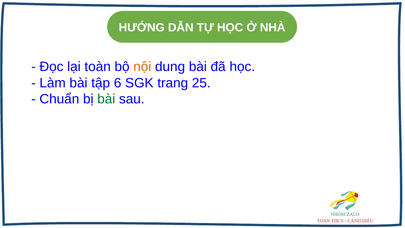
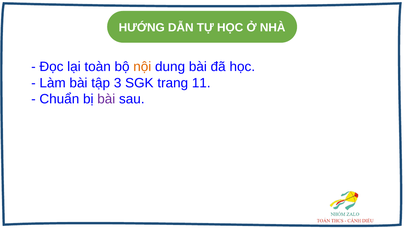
6: 6 -> 3
25: 25 -> 11
bài at (106, 99) colour: green -> purple
